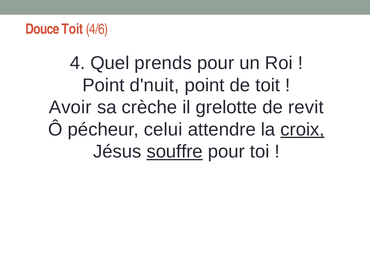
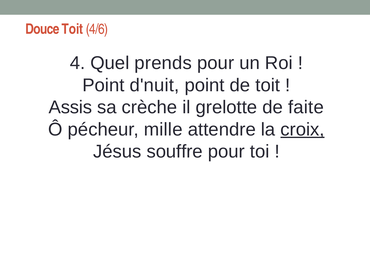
Avoir: Avoir -> Assis
revit: revit -> faite
celui: celui -> mille
souffre underline: present -> none
